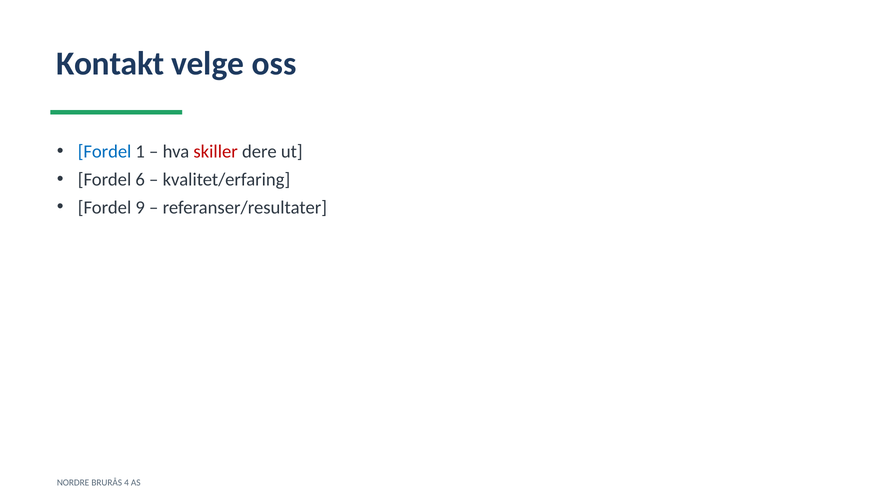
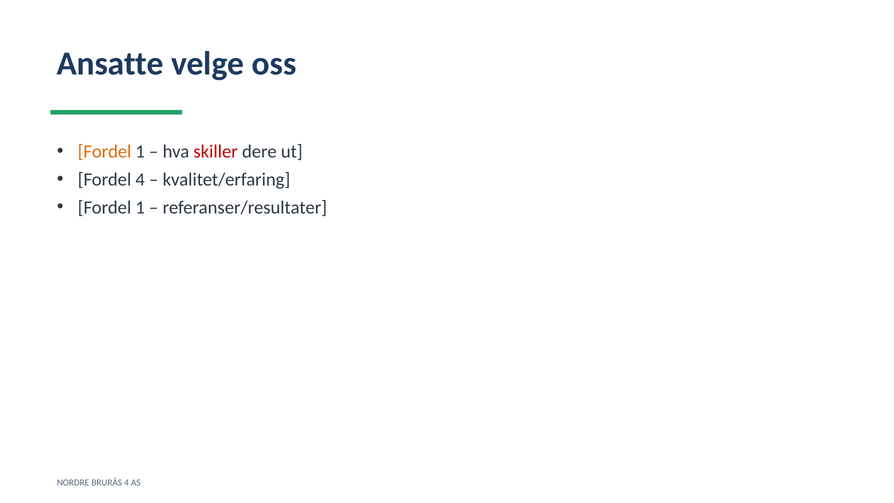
Kontakt: Kontakt -> Ansatte
Fordel at (105, 151) colour: blue -> orange
Fordel 6: 6 -> 4
9 at (140, 207): 9 -> 1
